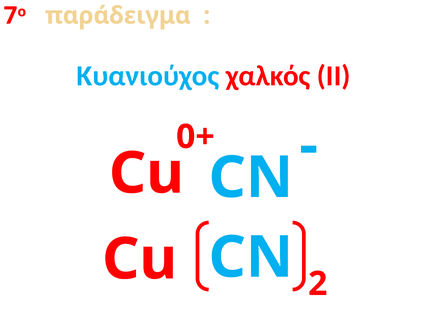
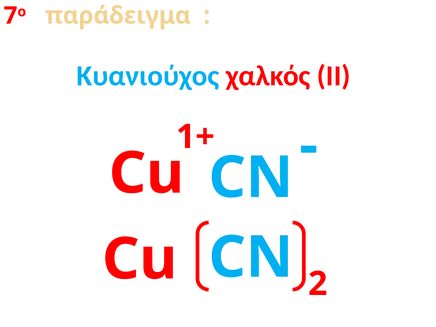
0+: 0+ -> 1+
